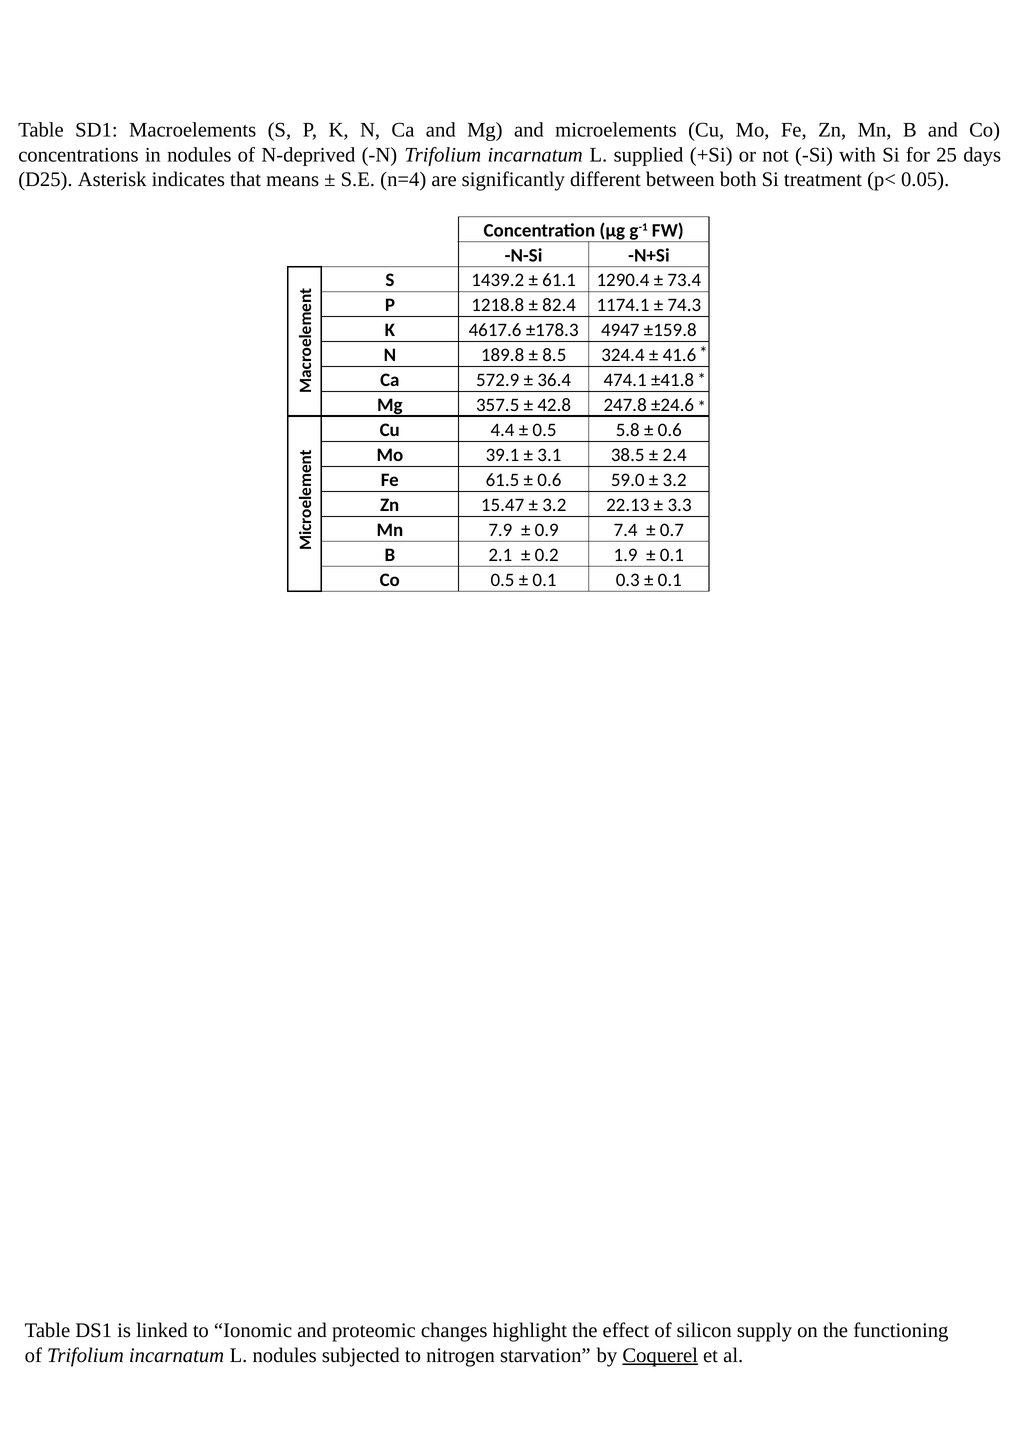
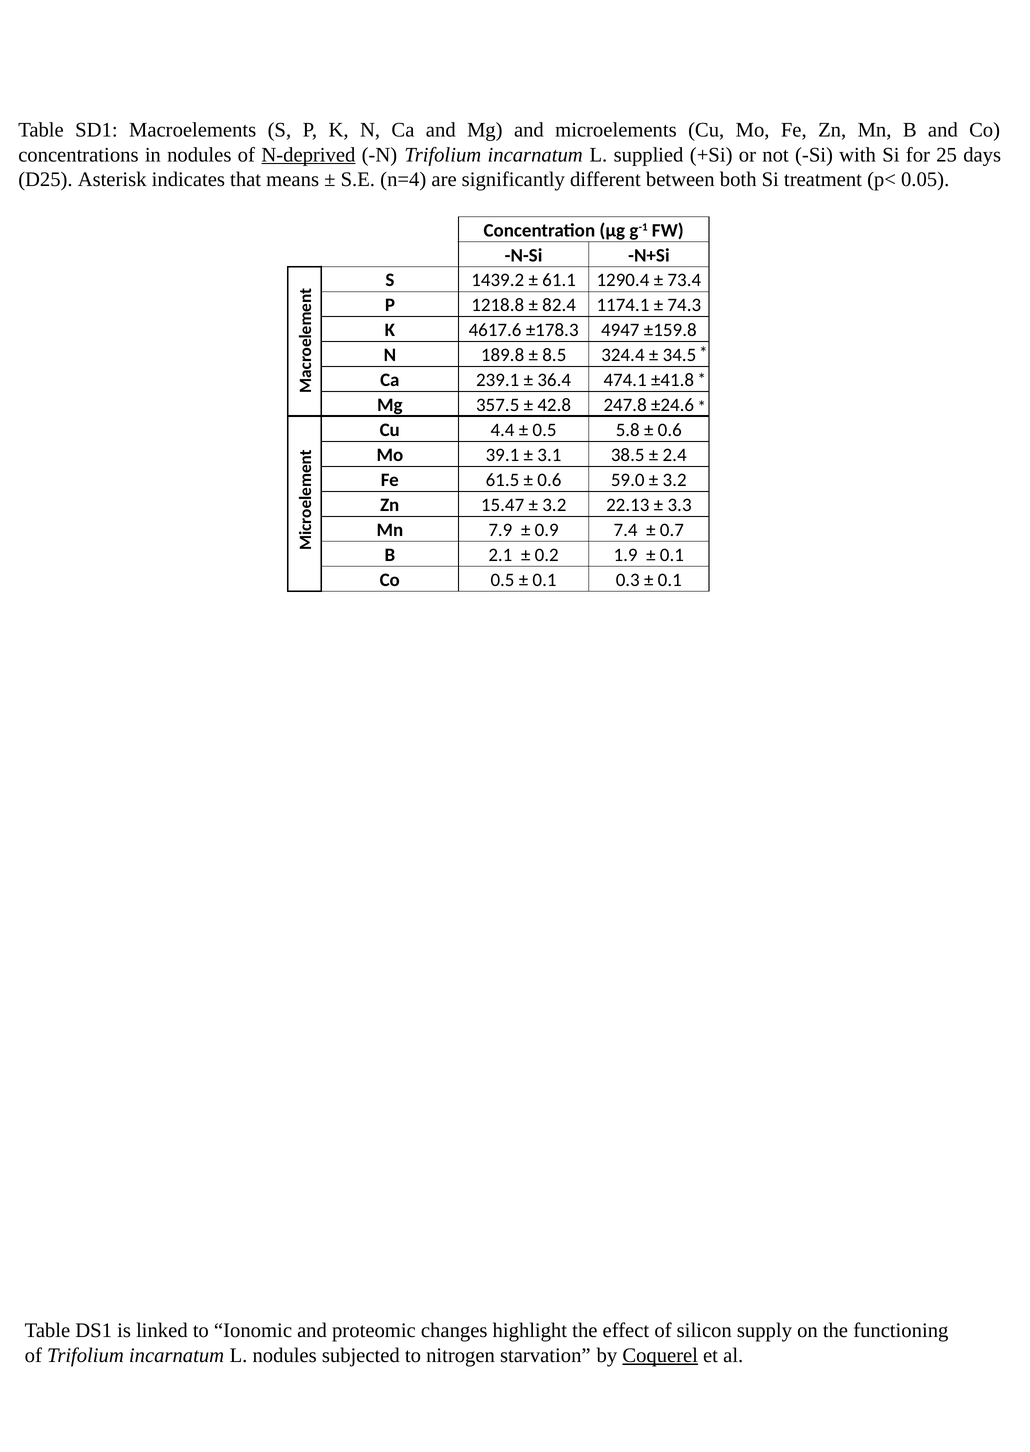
N-deprived underline: none -> present
41.6: 41.6 -> 34.5
572.9: 572.9 -> 239.1
